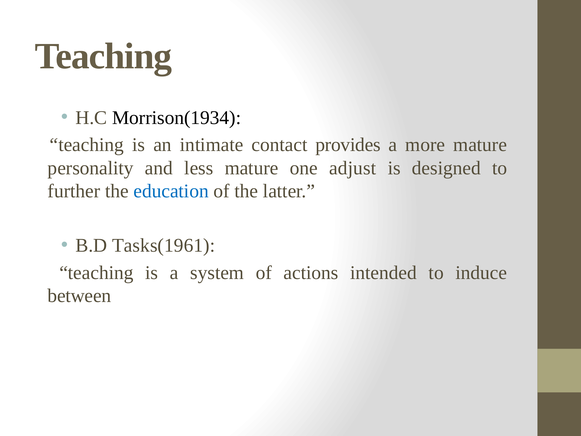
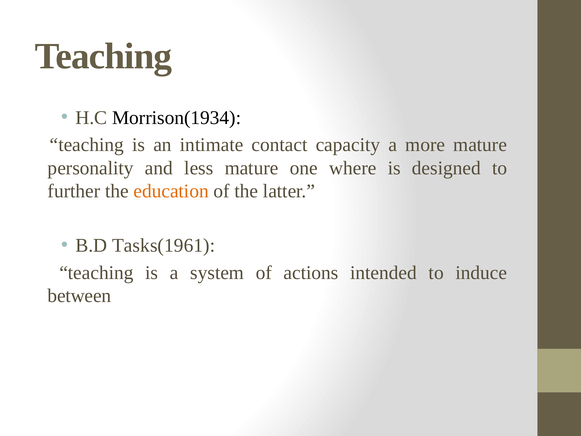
provides: provides -> capacity
adjust: adjust -> where
education colour: blue -> orange
